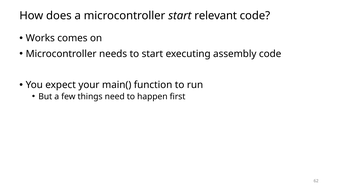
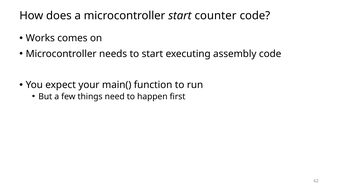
relevant: relevant -> counter
